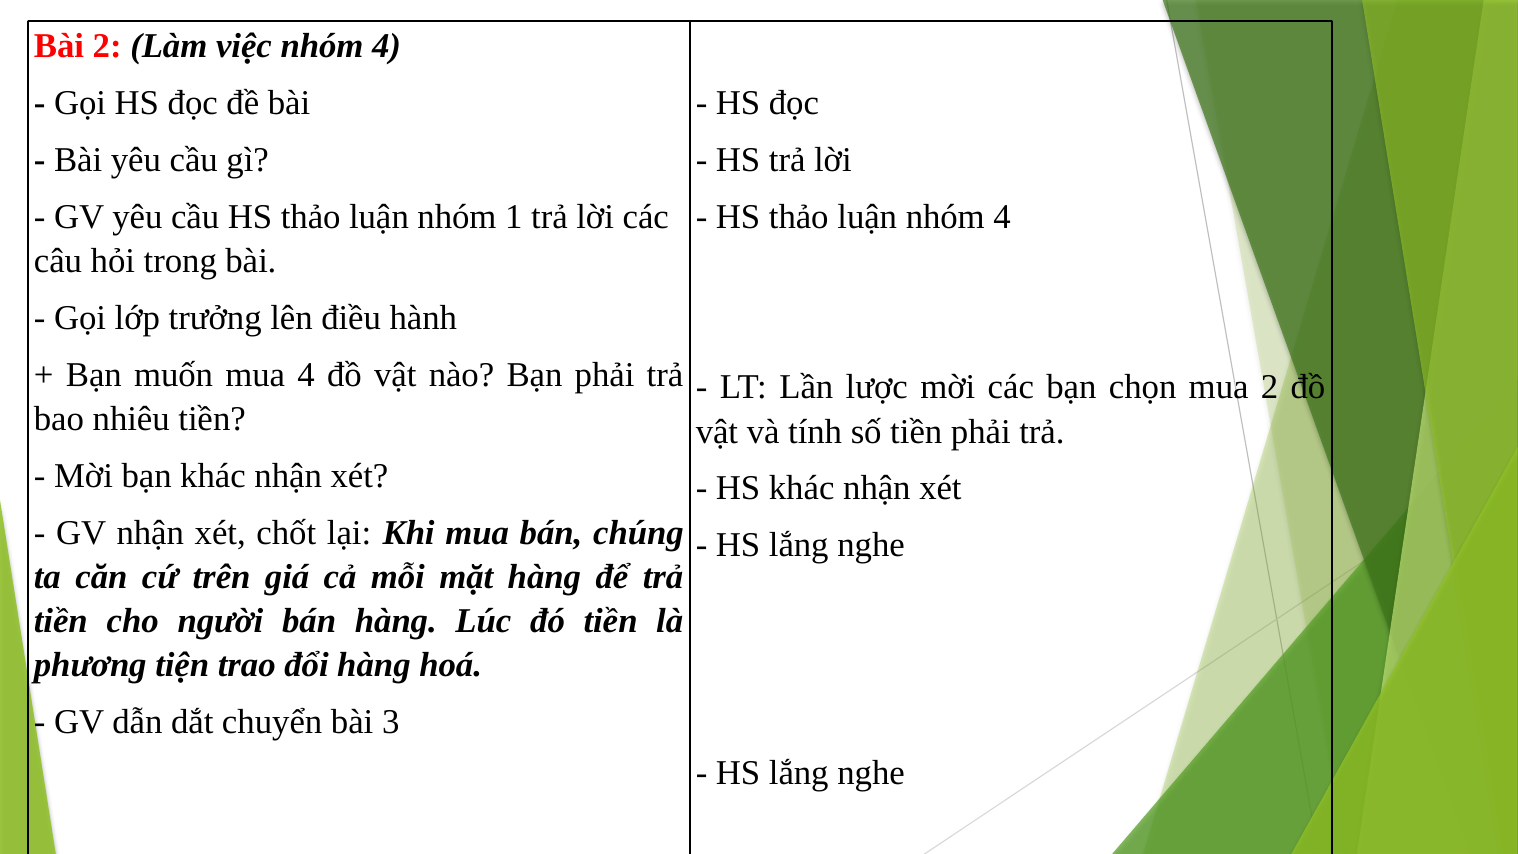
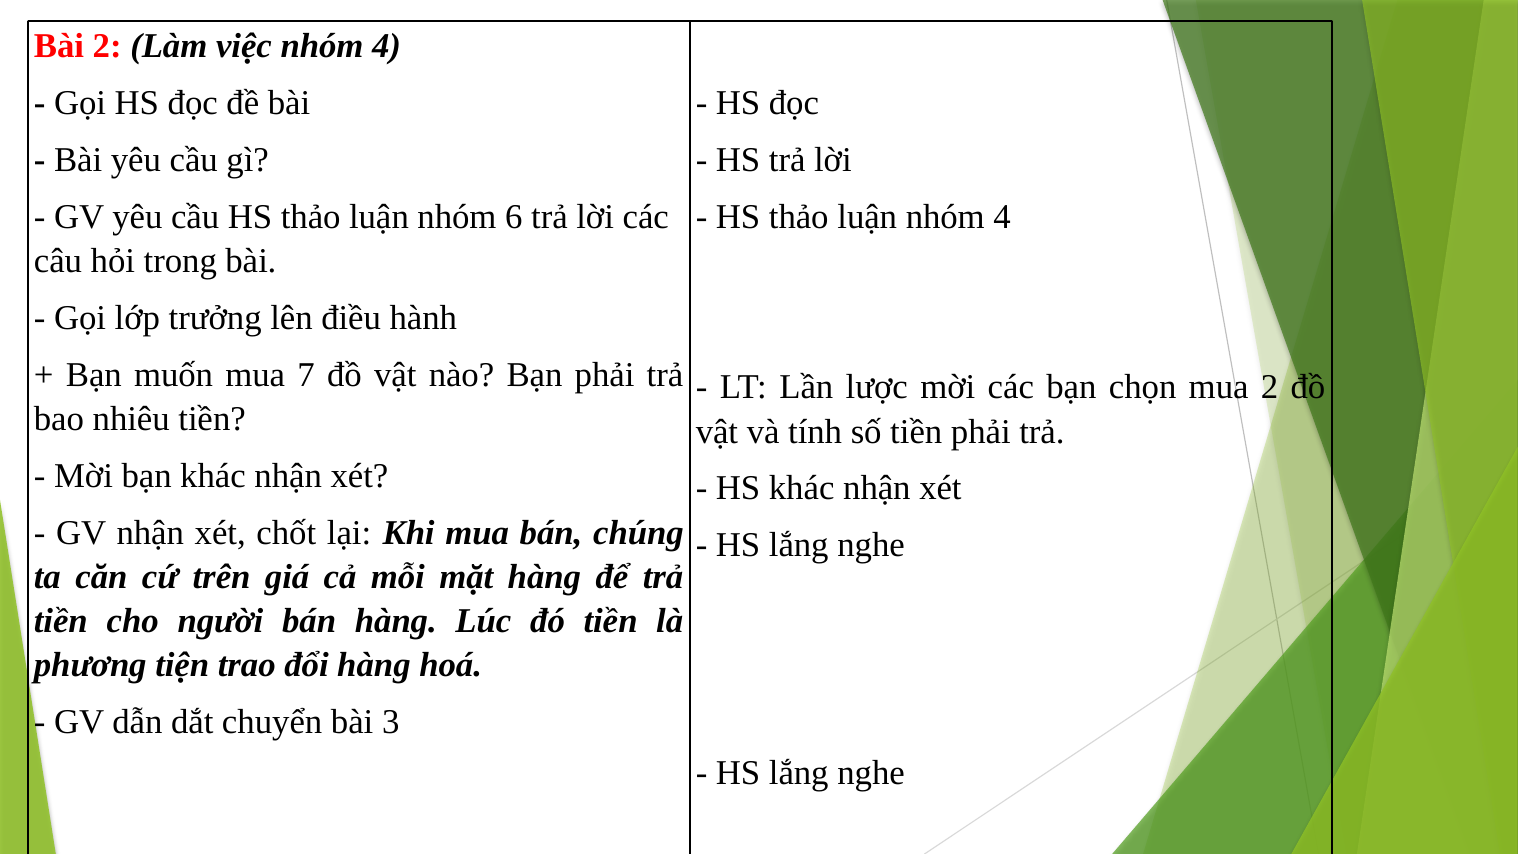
1: 1 -> 6
mua 4: 4 -> 7
